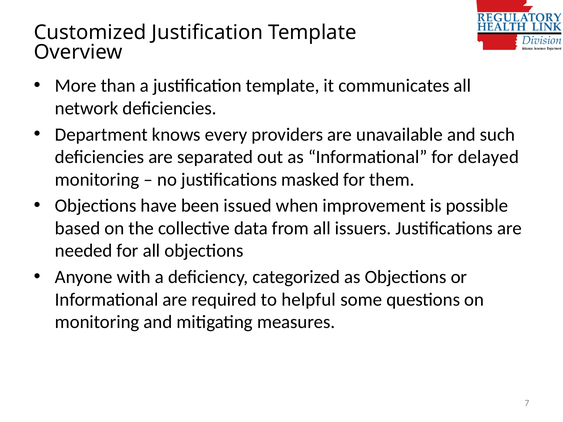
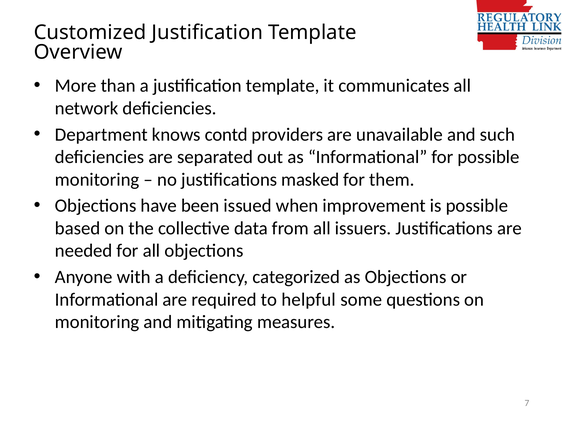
every: every -> contd
for delayed: delayed -> possible
